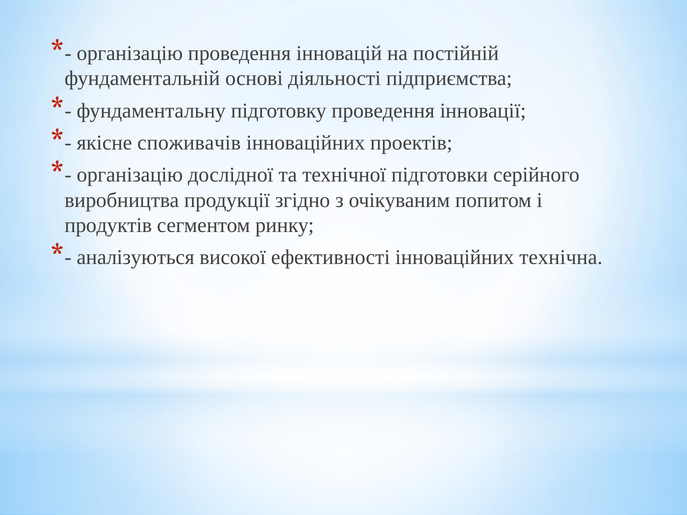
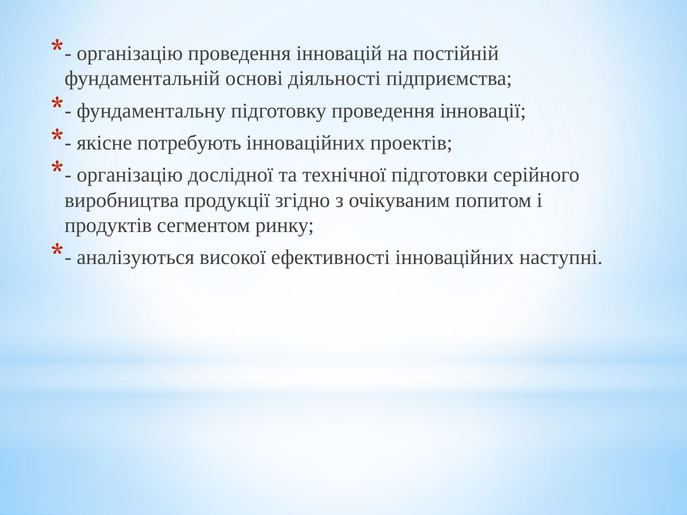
споживачів: споживачів -> потребують
технічна: технічна -> наступні
